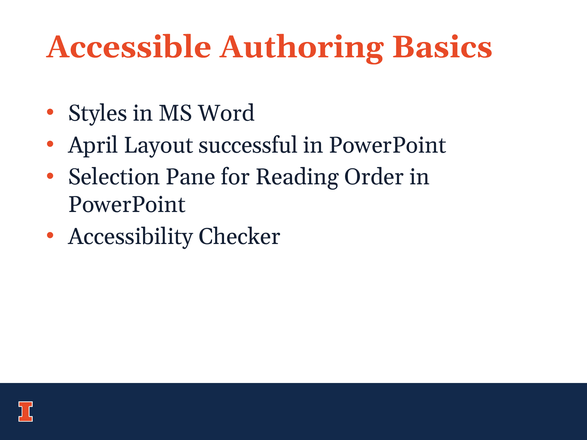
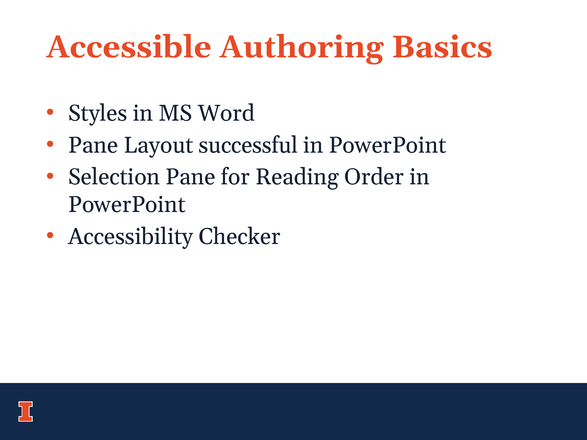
April at (93, 145): April -> Pane
